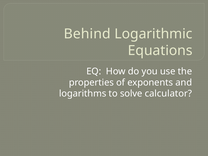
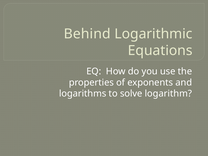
calculator: calculator -> logarithm
